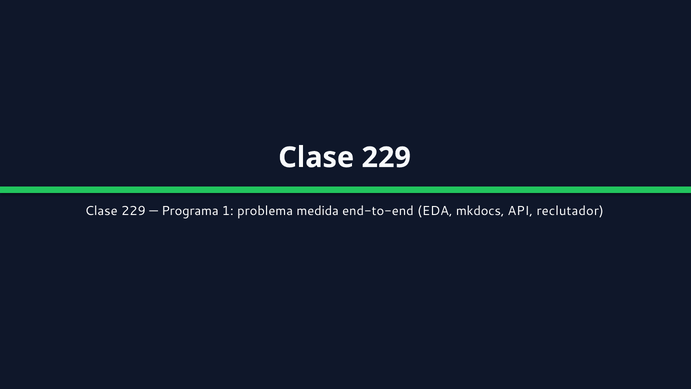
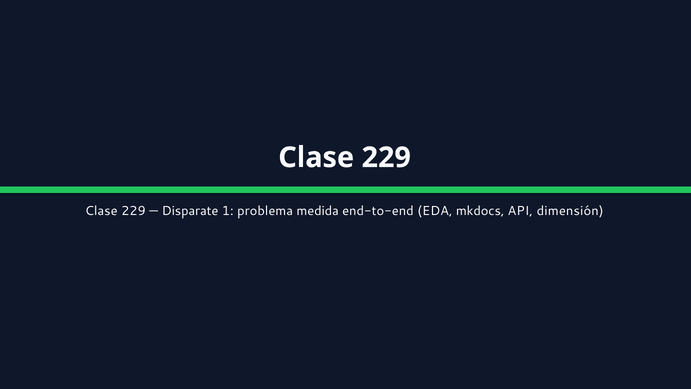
Programa: Programa -> Disparate
reclutador: reclutador -> dimensión
